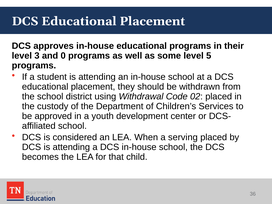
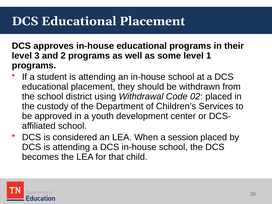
0: 0 -> 2
5: 5 -> 1
serving: serving -> session
